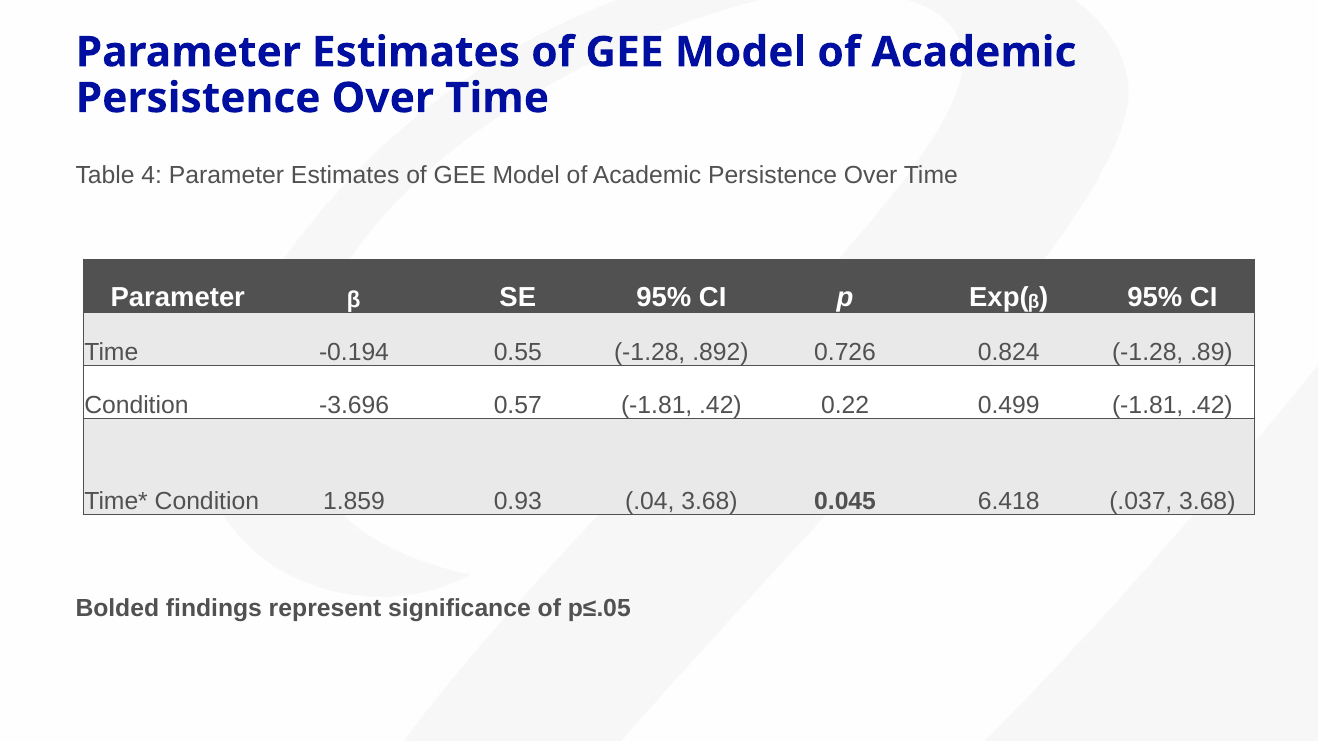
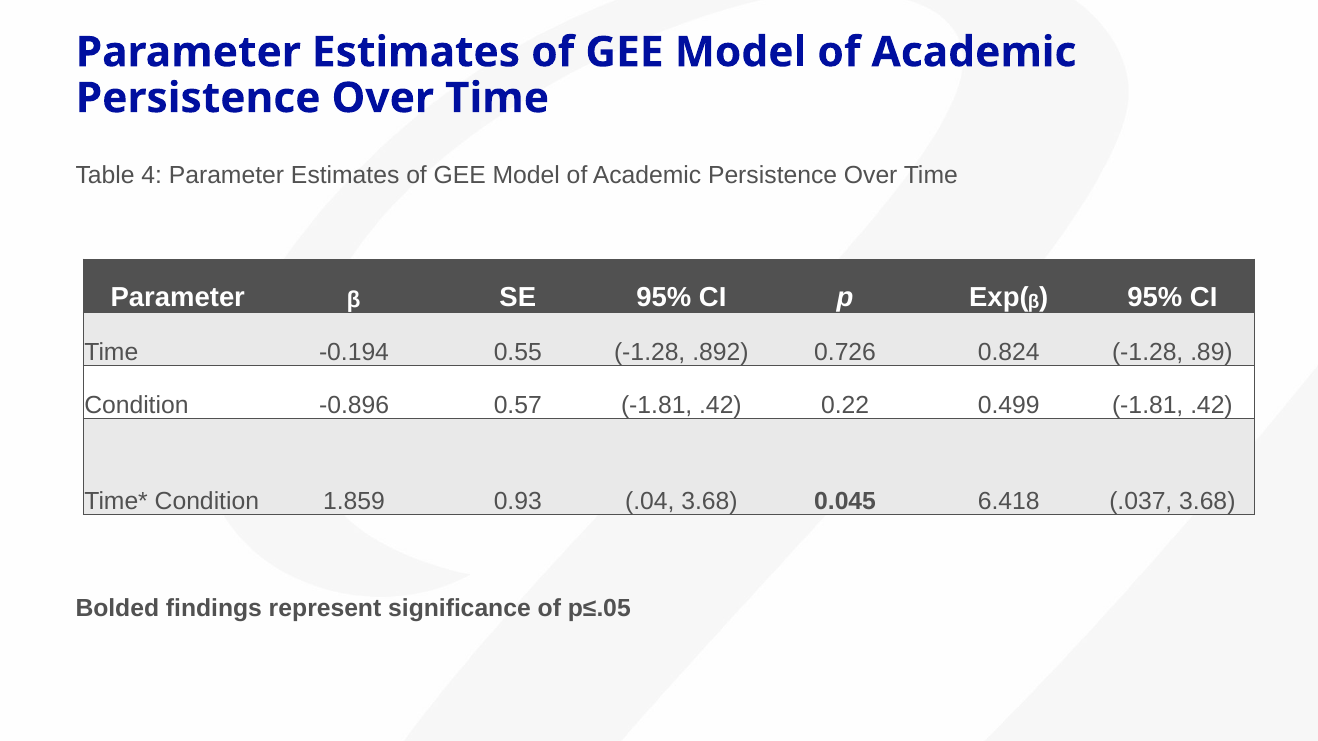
-3.696: -3.696 -> -0.896
